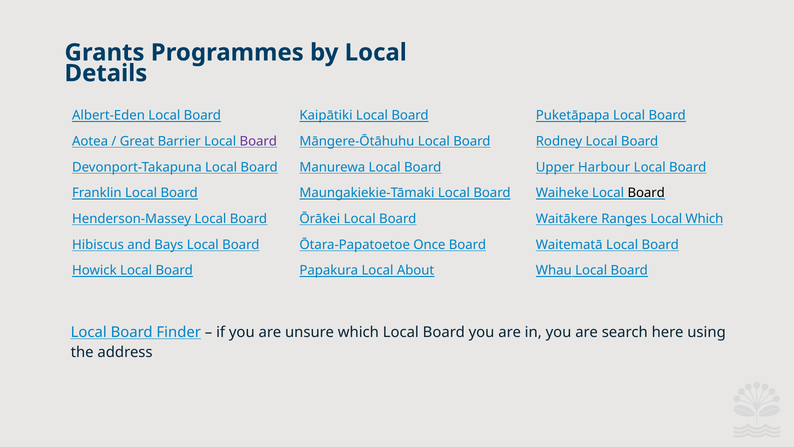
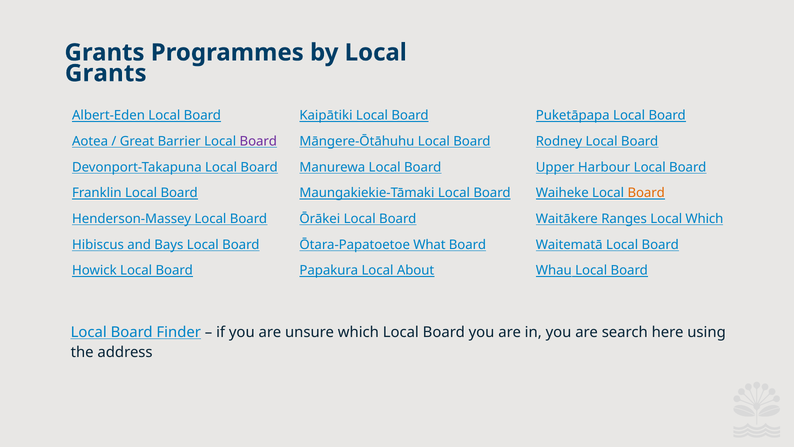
Details at (106, 73): Details -> Grants
Board at (646, 193) colour: black -> orange
Once: Once -> What
